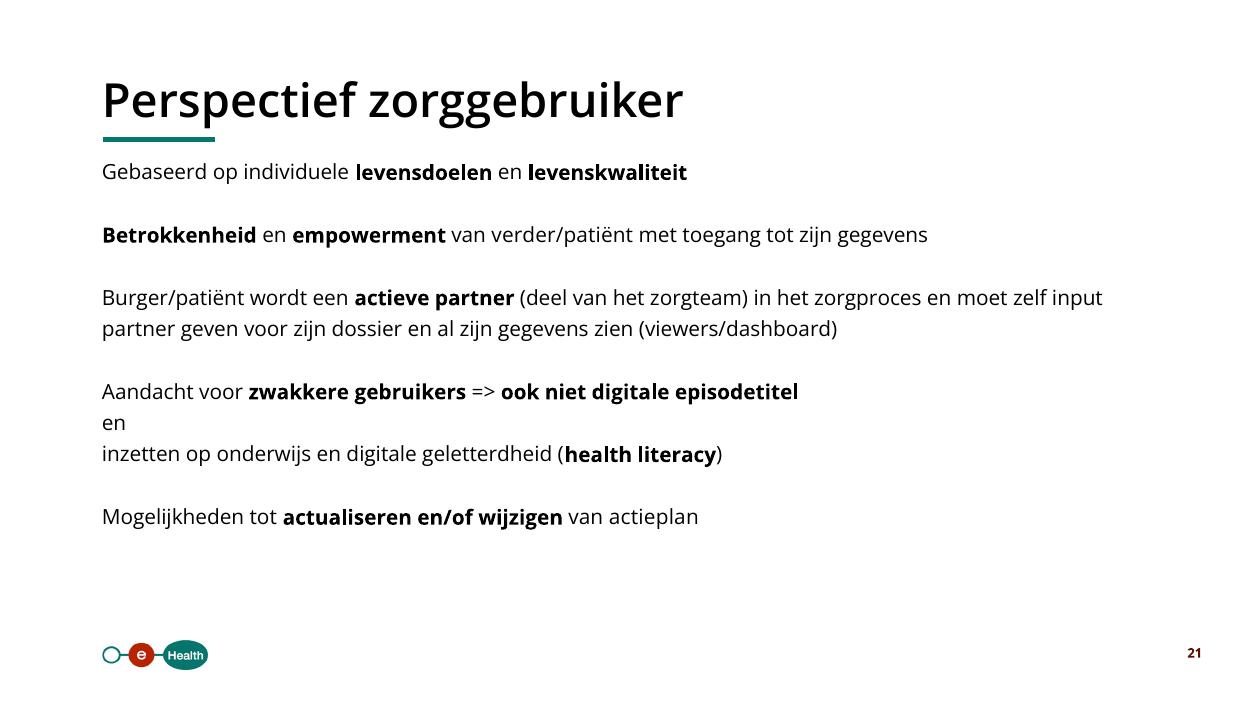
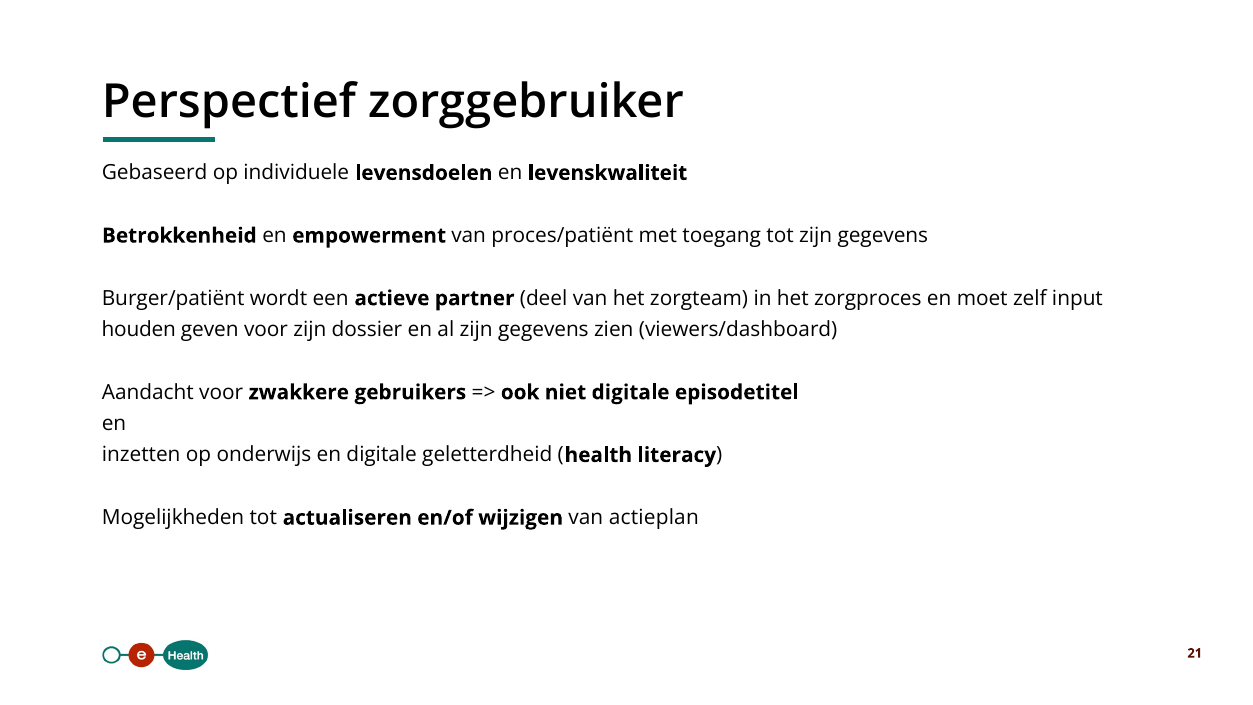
verder/patiënt: verder/patiënt -> proces/patiënt
partner at (139, 330): partner -> houden
